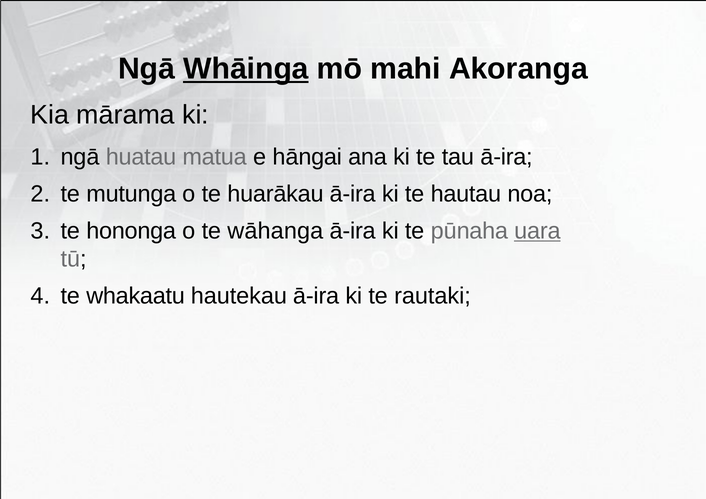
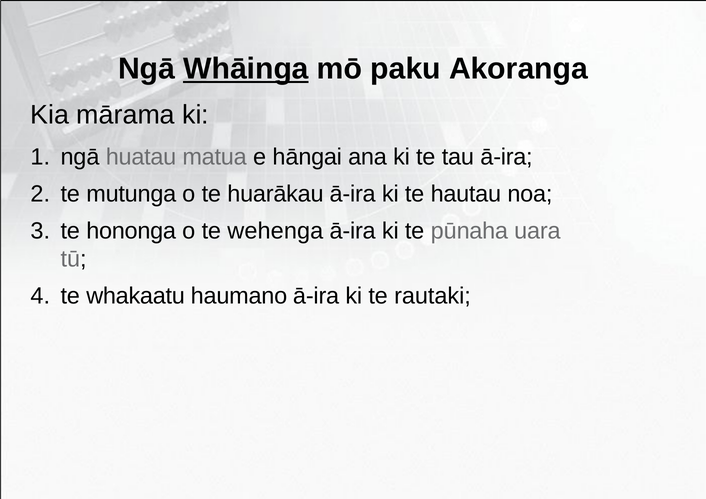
mahi: mahi -> paku
wāhanga: wāhanga -> wehenga
uara underline: present -> none
hautekau: hautekau -> haumano
